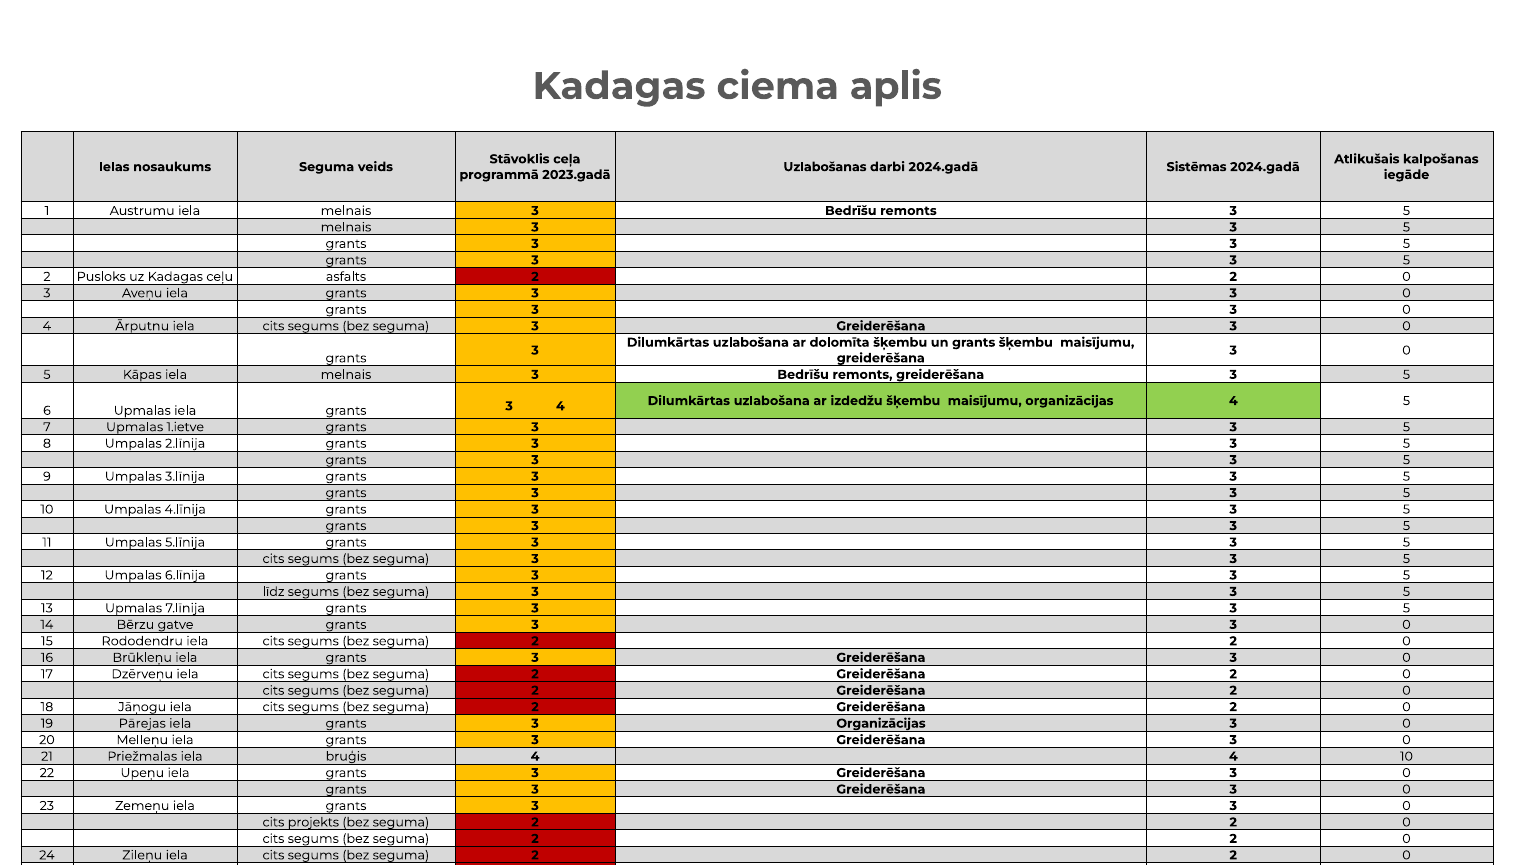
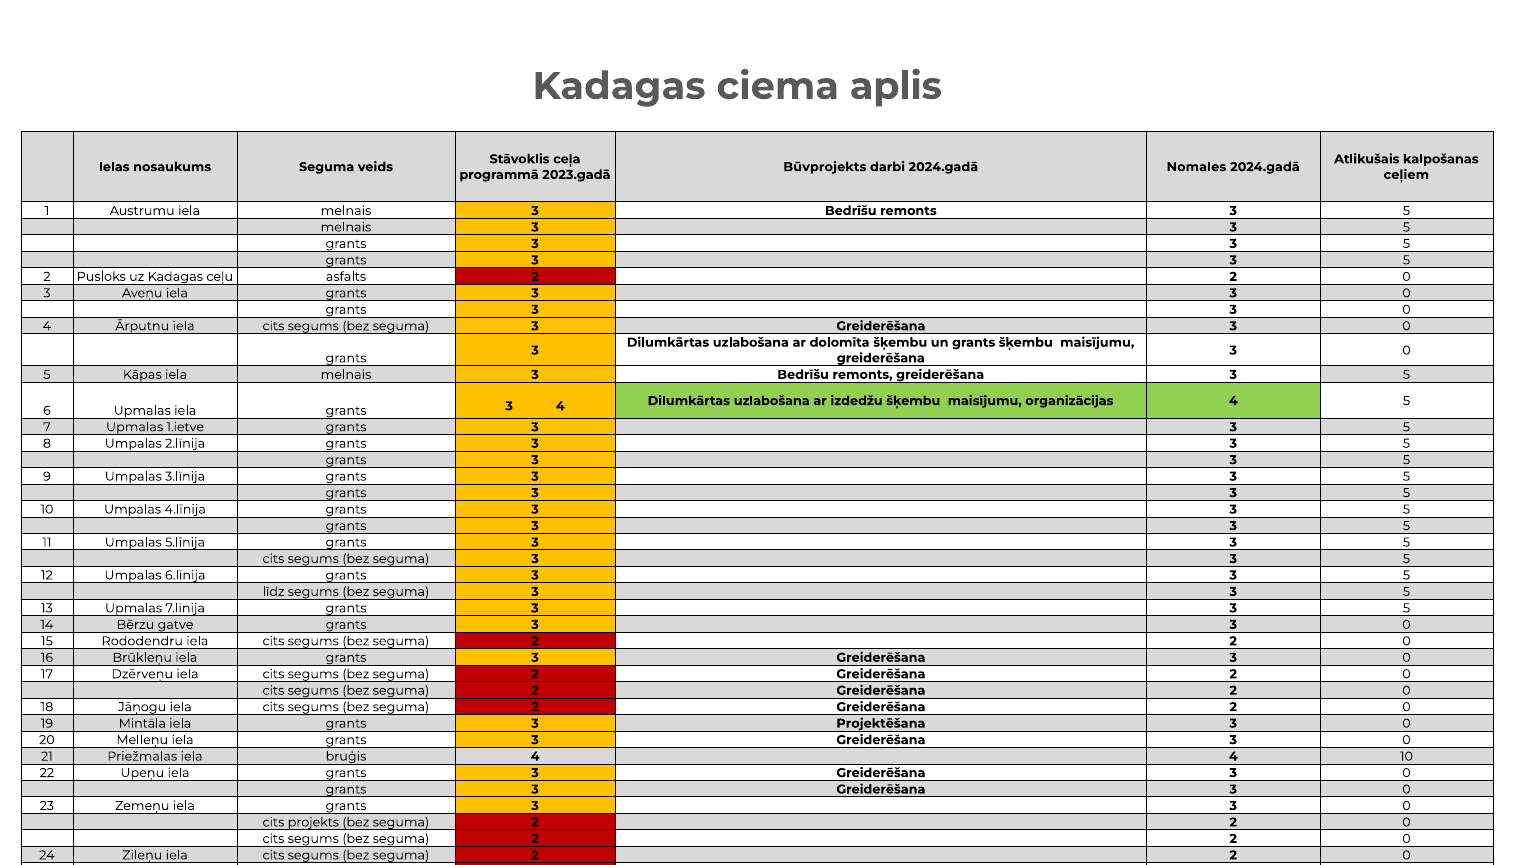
Uzlabošanas: Uzlabošanas -> Būvprojekts
Sistēmas: Sistēmas -> Nomales
iegāde: iegāde -> ceļiem
Pārejas: Pārejas -> Mintāla
Organizācijas at (881, 724): Organizācijas -> Projektēšana
